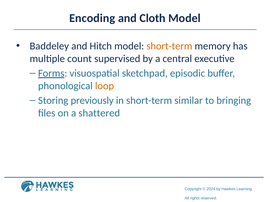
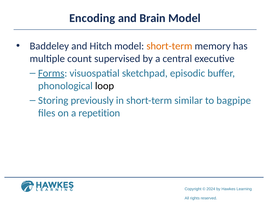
Cloth: Cloth -> Brain
loop colour: orange -> black
bringing: bringing -> bagpipe
shattered: shattered -> repetition
